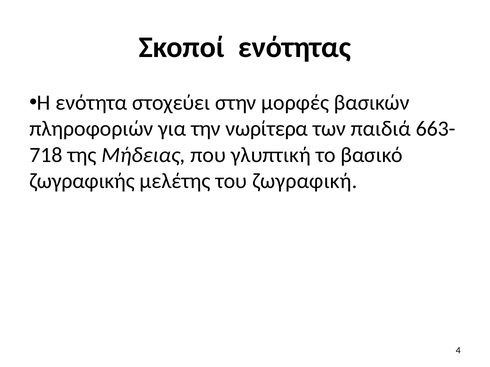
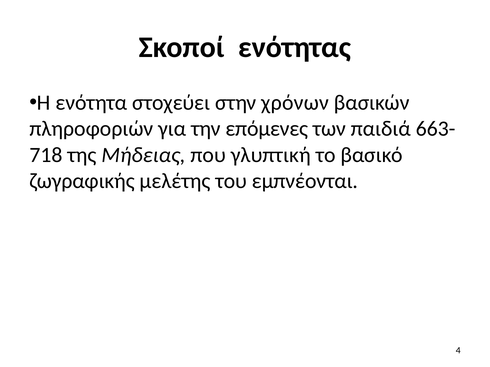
μορφές: μορφές -> χρόνων
νωρίτερα: νωρίτερα -> επόμενες
ζωγραφική: ζωγραφική -> εμπνέονται
